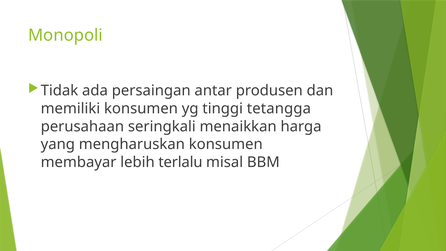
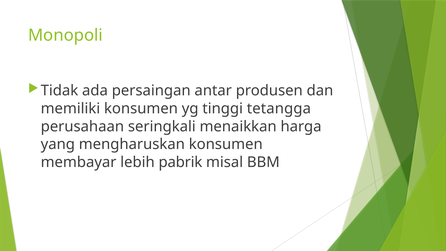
terlalu: terlalu -> pabrik
